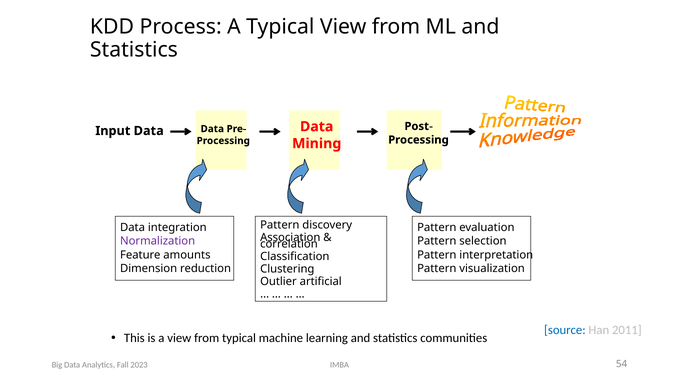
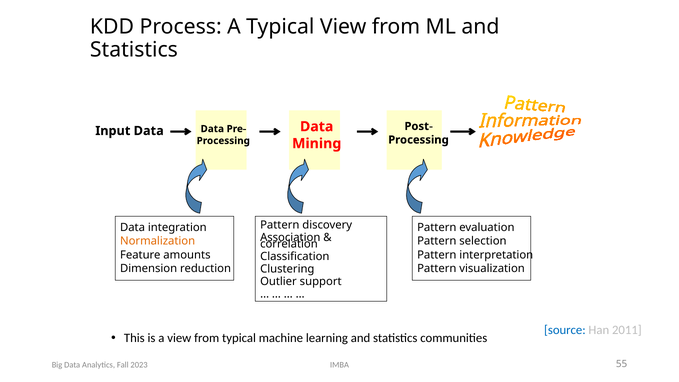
Normalization colour: purple -> orange
artificial: artificial -> support
54: 54 -> 55
